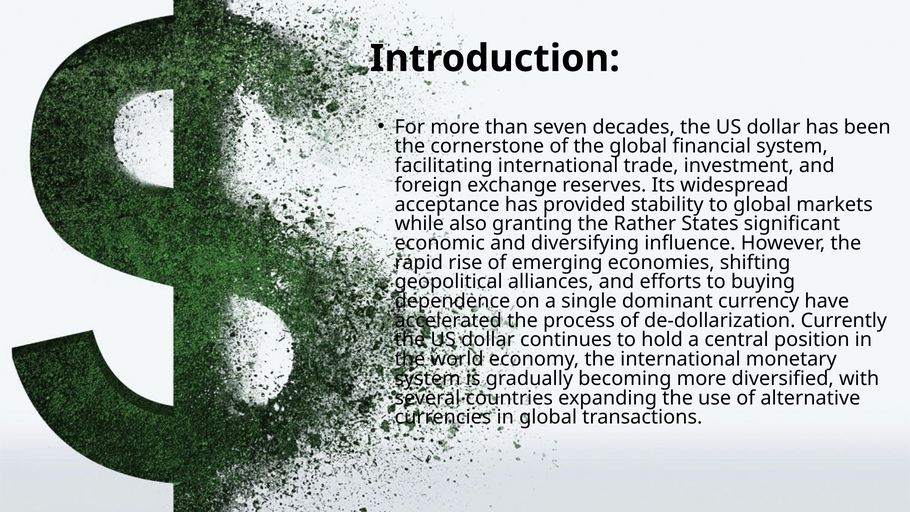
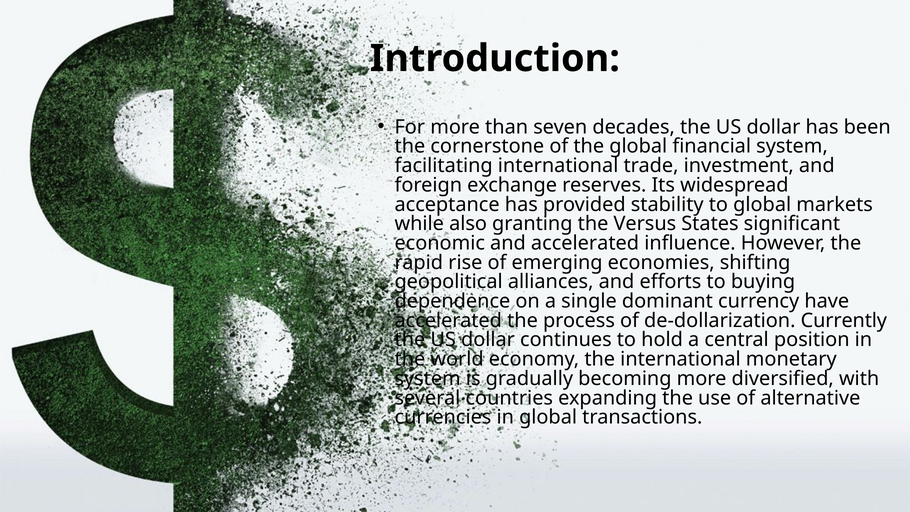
Rather: Rather -> Versus
and diversifying: diversifying -> accelerated
